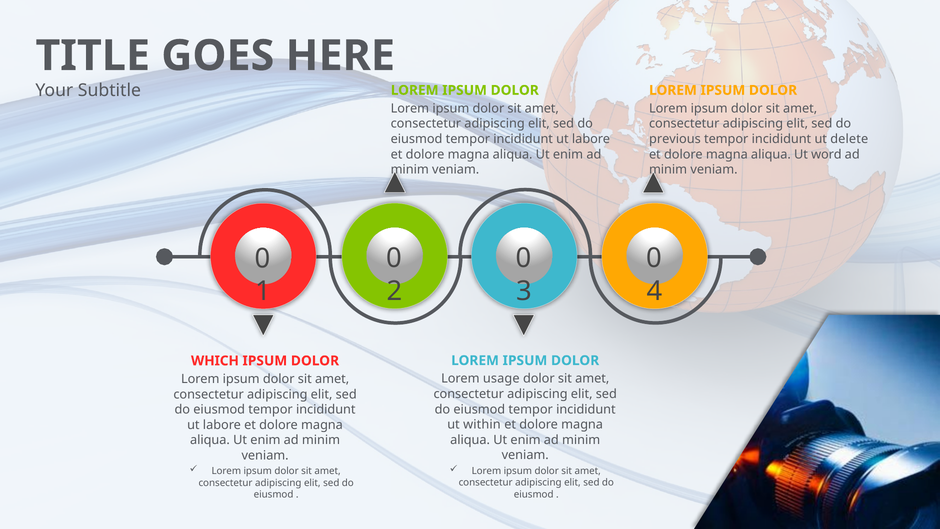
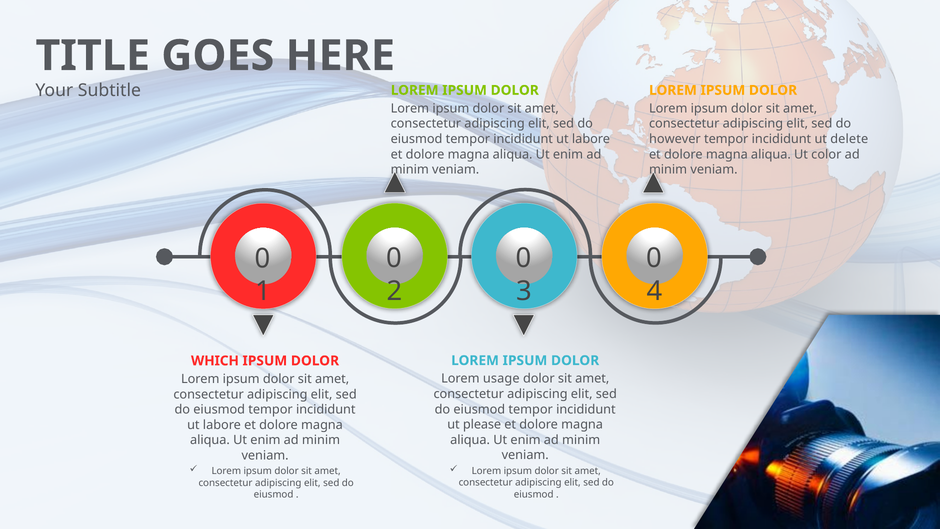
previous: previous -> however
word: word -> color
within: within -> please
